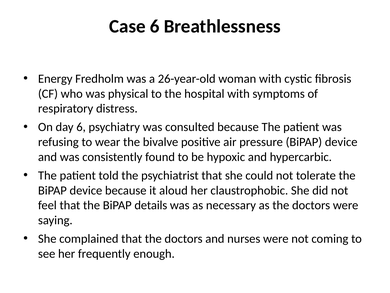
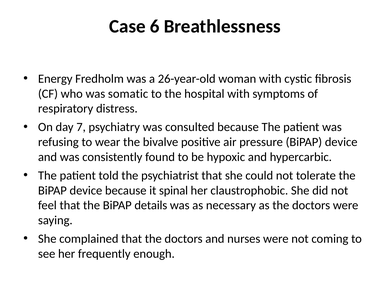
physical: physical -> somatic
day 6: 6 -> 7
aloud: aloud -> spinal
